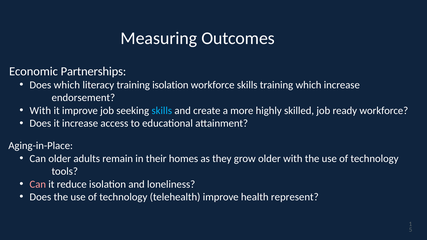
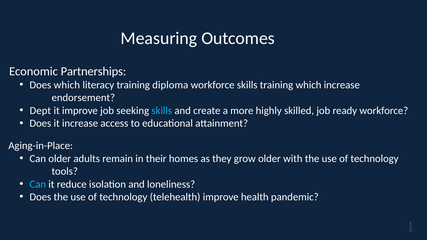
training isolation: isolation -> diploma
With at (40, 111): With -> Dept
Can at (38, 184) colour: pink -> light blue
represent: represent -> pandemic
